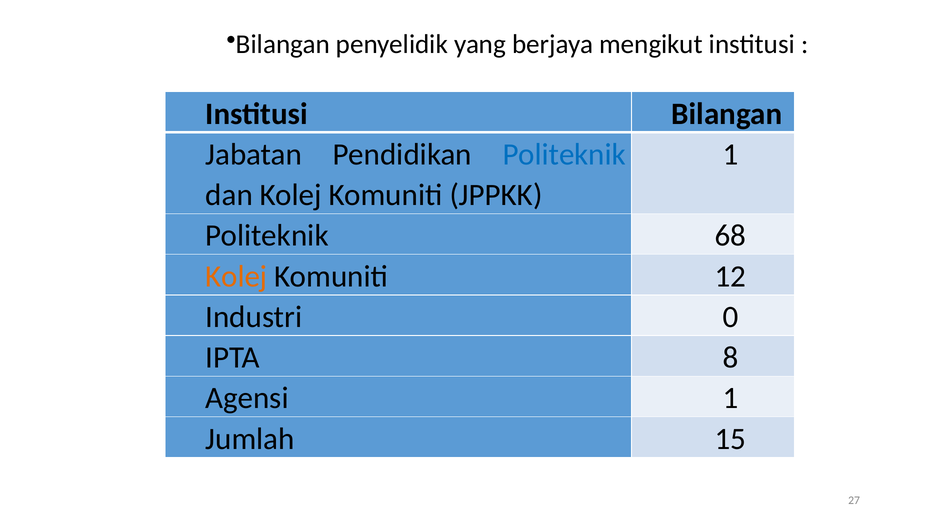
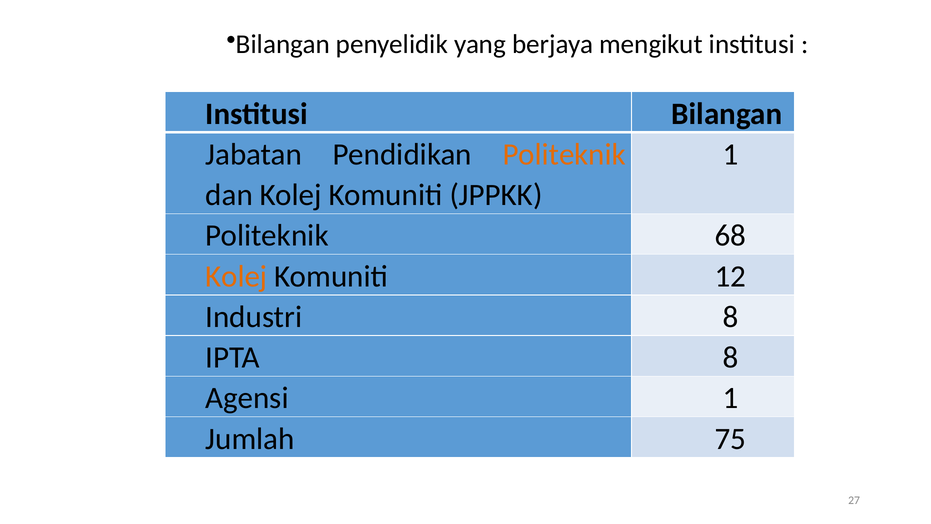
Politeknik at (564, 154) colour: blue -> orange
Industri 0: 0 -> 8
15: 15 -> 75
